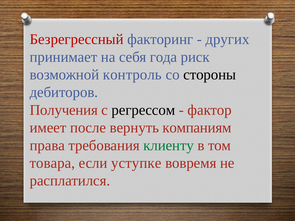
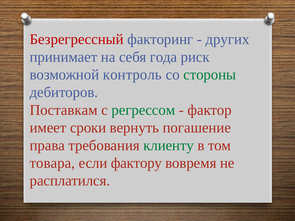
стороны colour: black -> green
Получения: Получения -> Поставкам
регрессом colour: black -> green
после: после -> сроки
компаниям: компаниям -> погашение
уступке: уступке -> фактору
